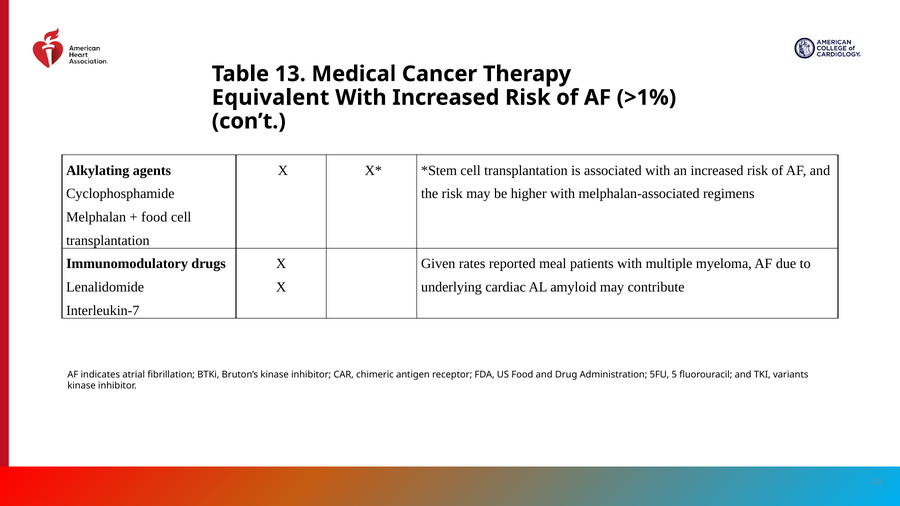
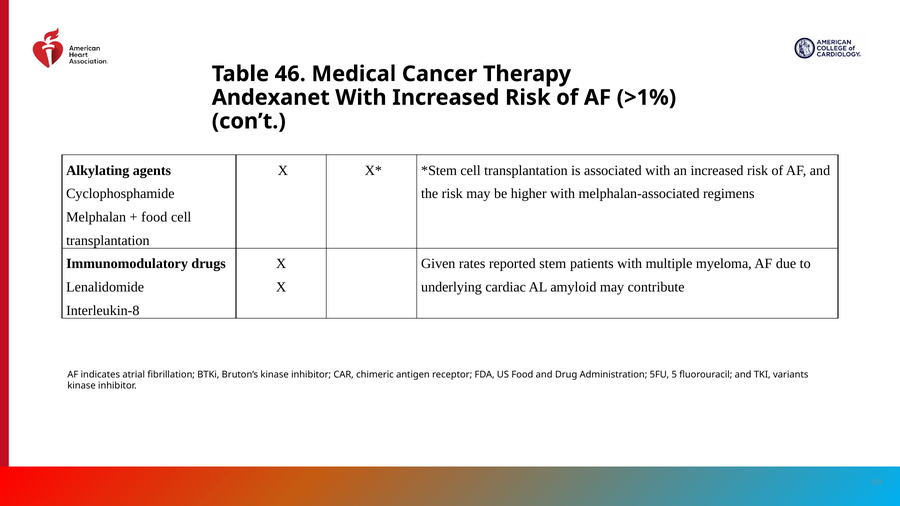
13: 13 -> 46
Equivalent: Equivalent -> Andexanet
meal: meal -> stem
Interleukin-7: Interleukin-7 -> Interleukin-8
